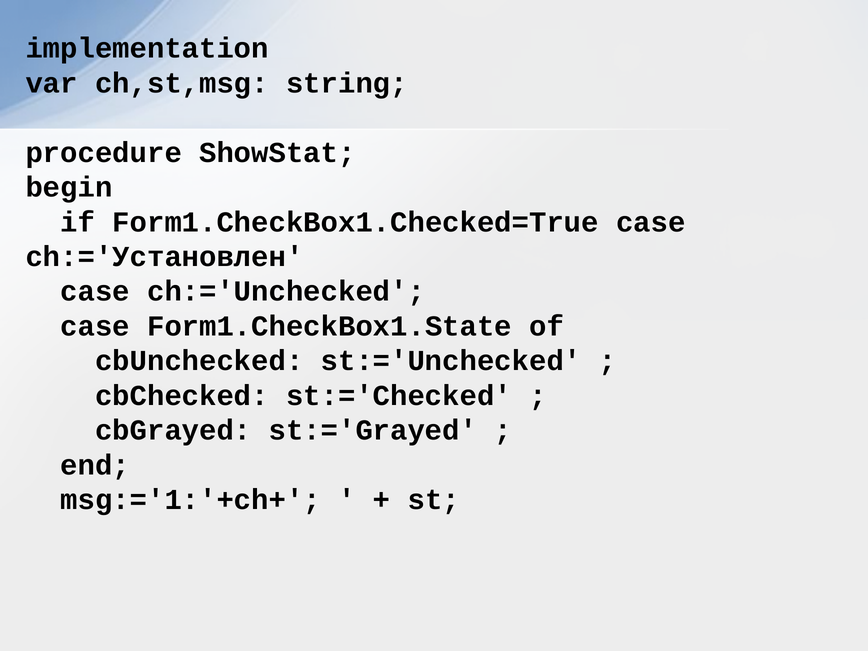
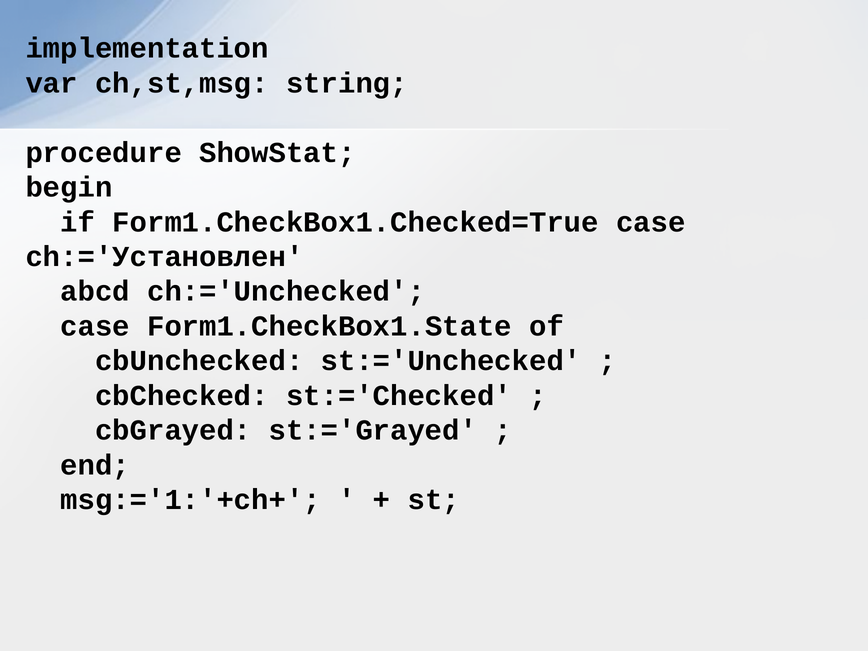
case at (95, 291): case -> abcd
